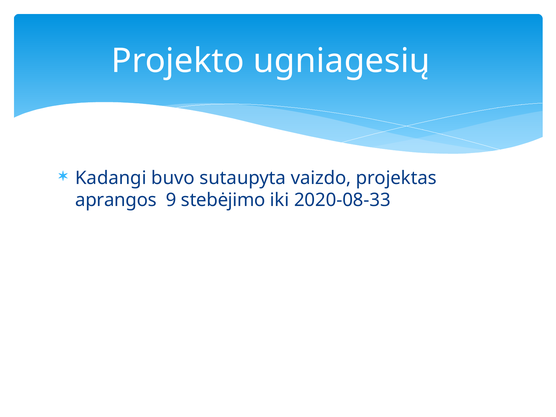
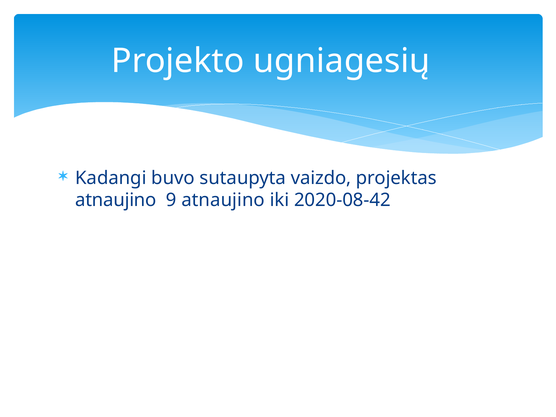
aprangos at (116, 200): aprangos -> atnaujino
9 stebėjimo: stebėjimo -> atnaujino
2020-08-33: 2020-08-33 -> 2020-08-42
